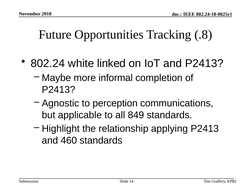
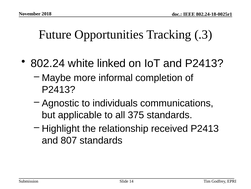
.8: .8 -> .3
perception: perception -> individuals
849: 849 -> 375
applying: applying -> received
460: 460 -> 807
